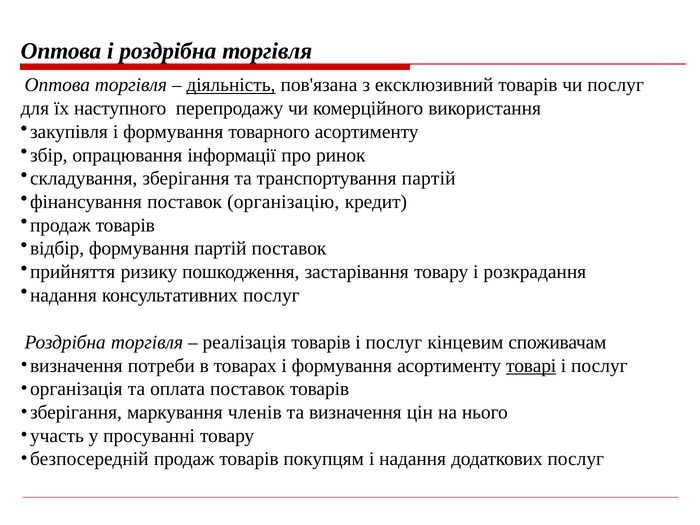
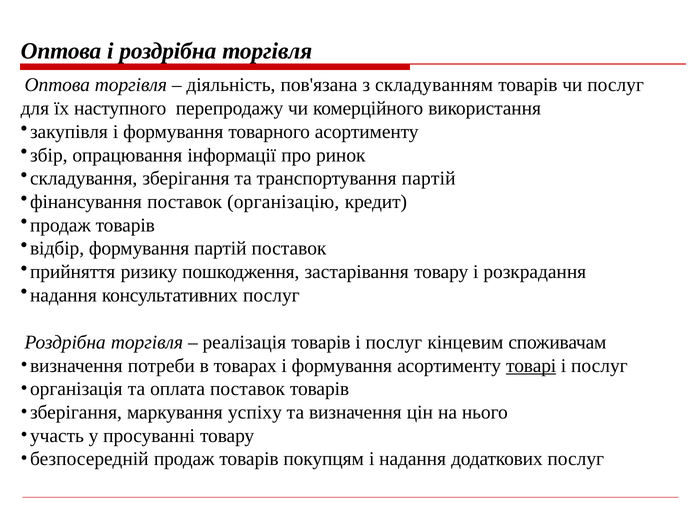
діяльність underline: present -> none
ексклюзивний: ексклюзивний -> складуванням
членів: членів -> успіху
